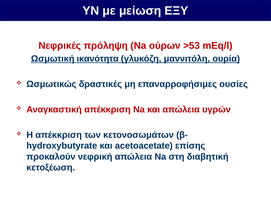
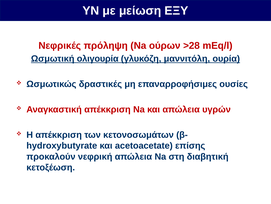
>53: >53 -> >28
ικανότητα: ικανότητα -> ολιγουρία
